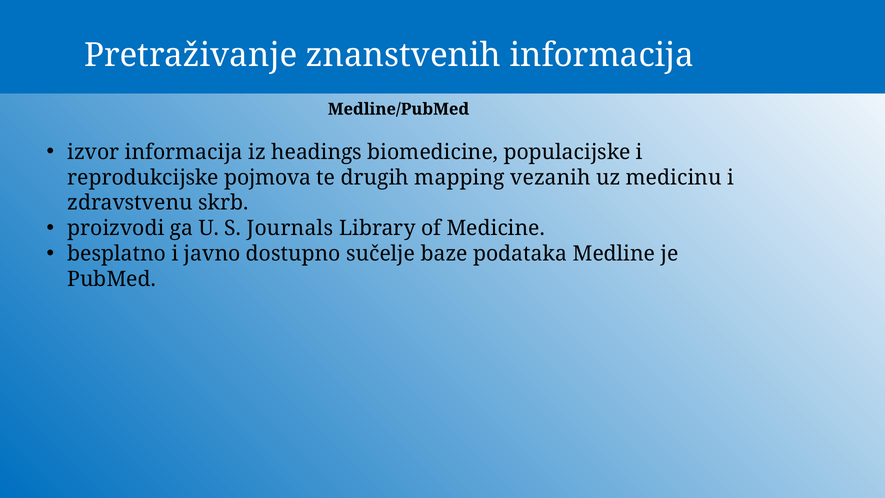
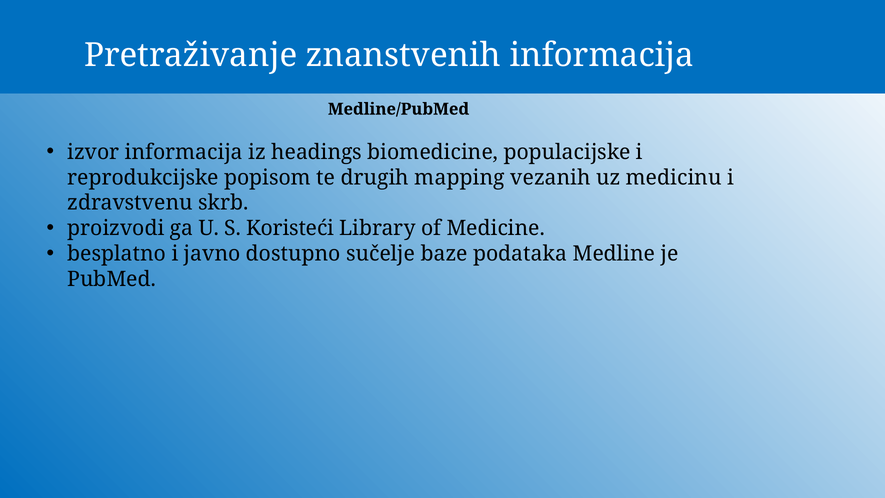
pojmova: pojmova -> popisom
Journals: Journals -> Koristeći
